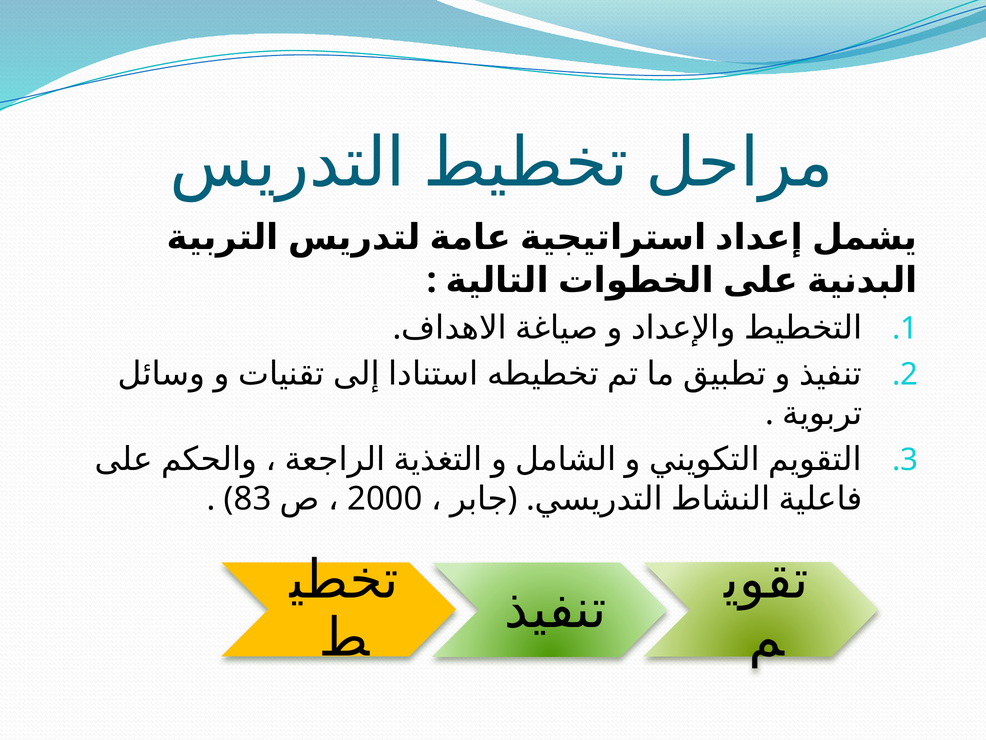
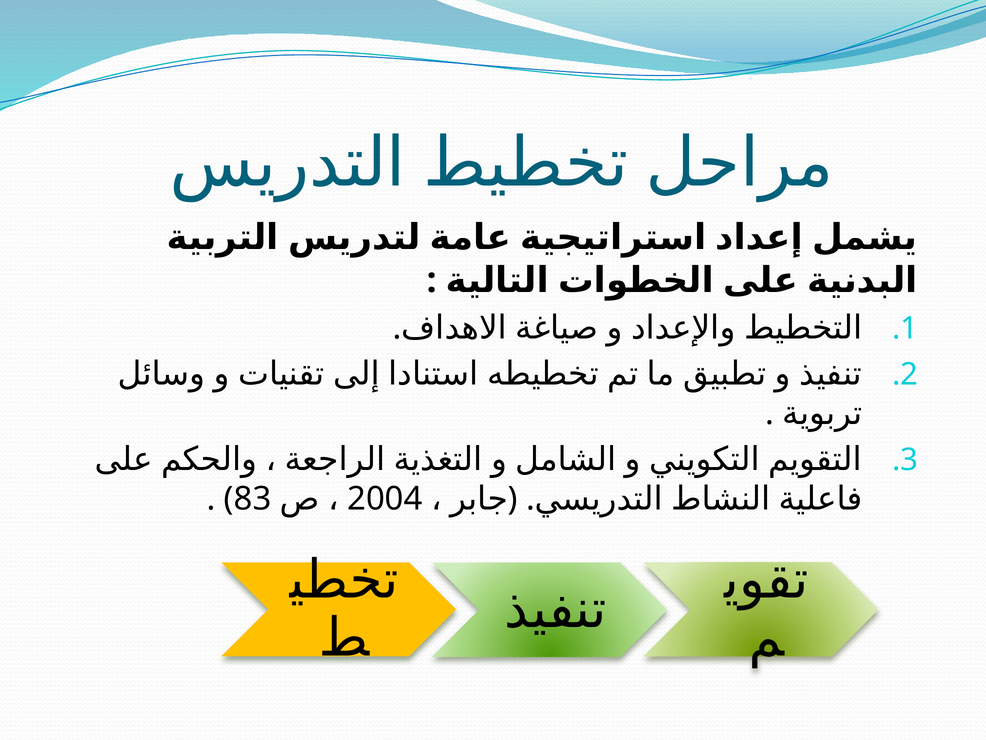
2000: 2000 -> 2004
